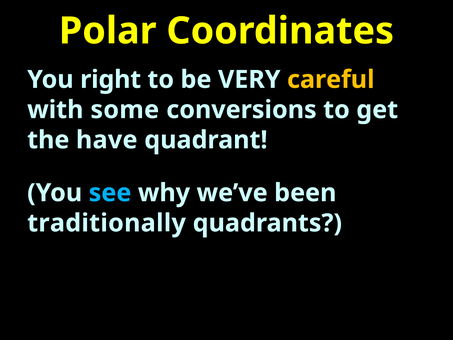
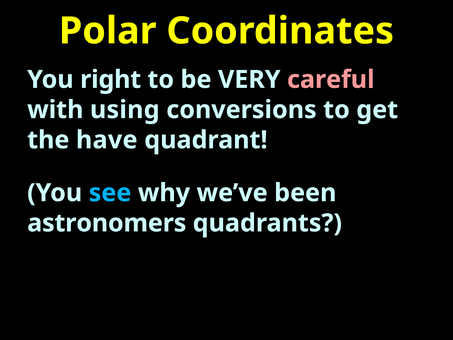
careful colour: yellow -> pink
some: some -> using
traditionally: traditionally -> astronomers
